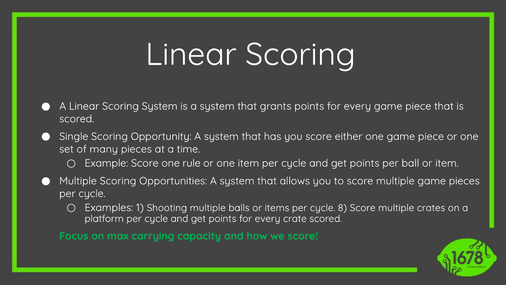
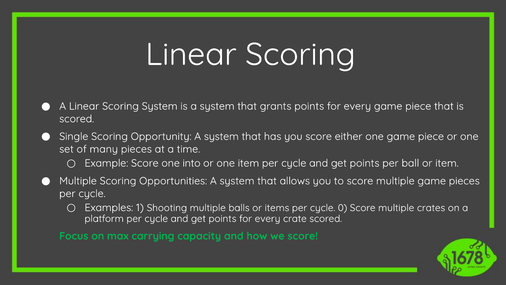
rule: rule -> into
8: 8 -> 0
